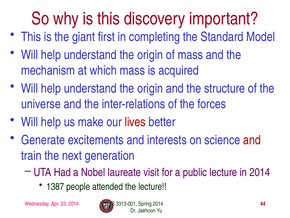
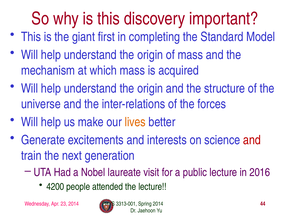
lives colour: red -> orange
in 2014: 2014 -> 2016
1387: 1387 -> 4200
